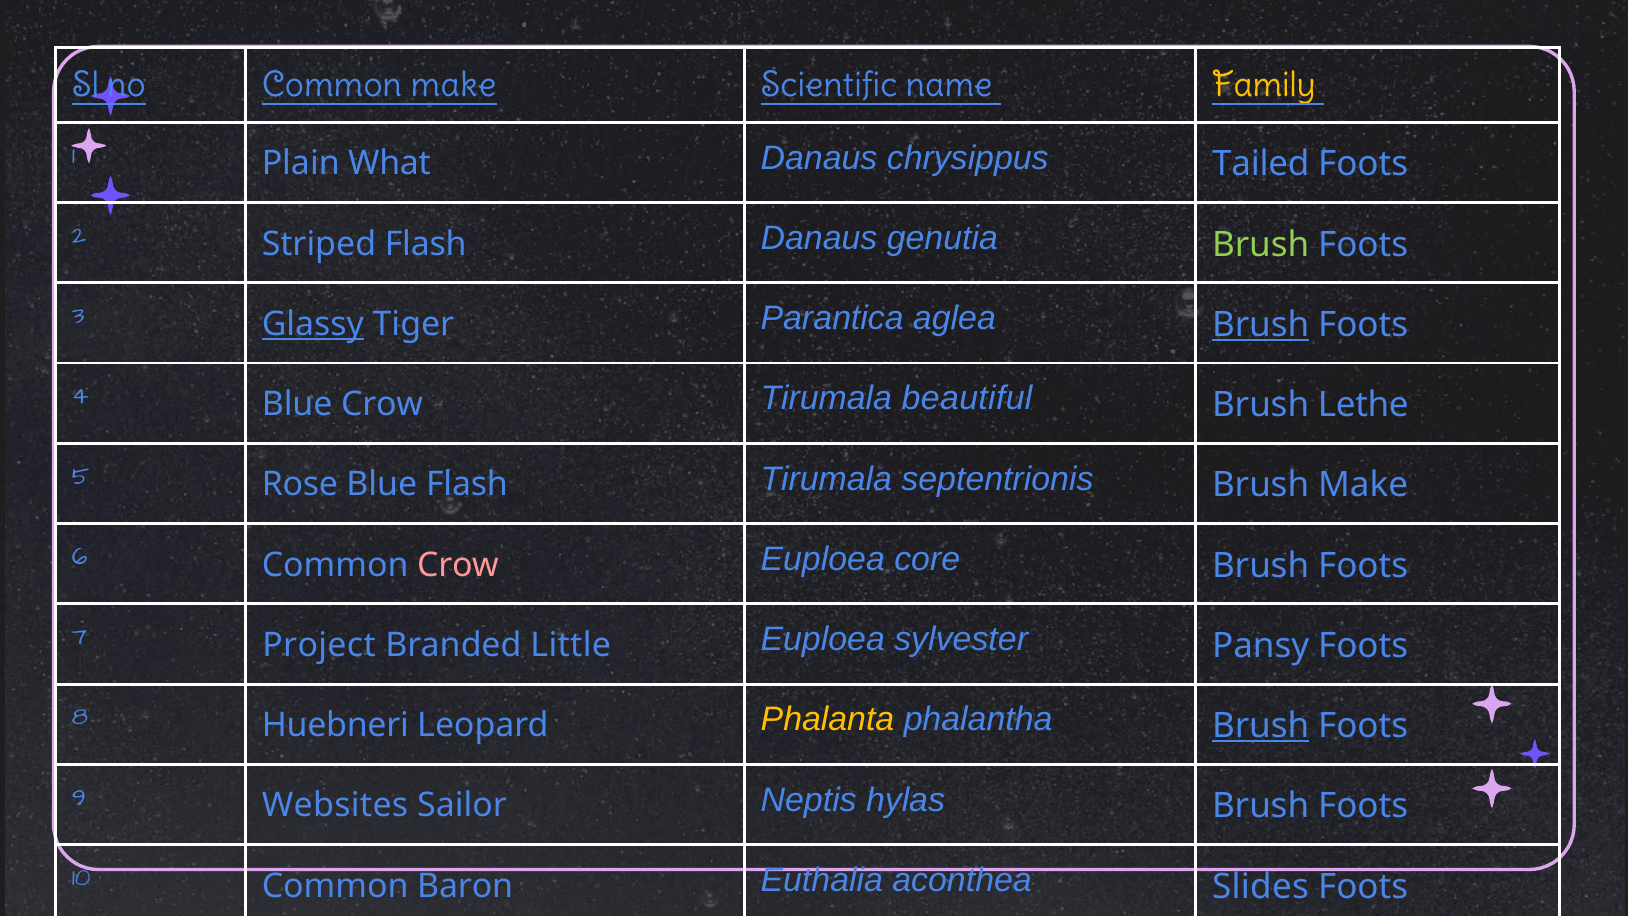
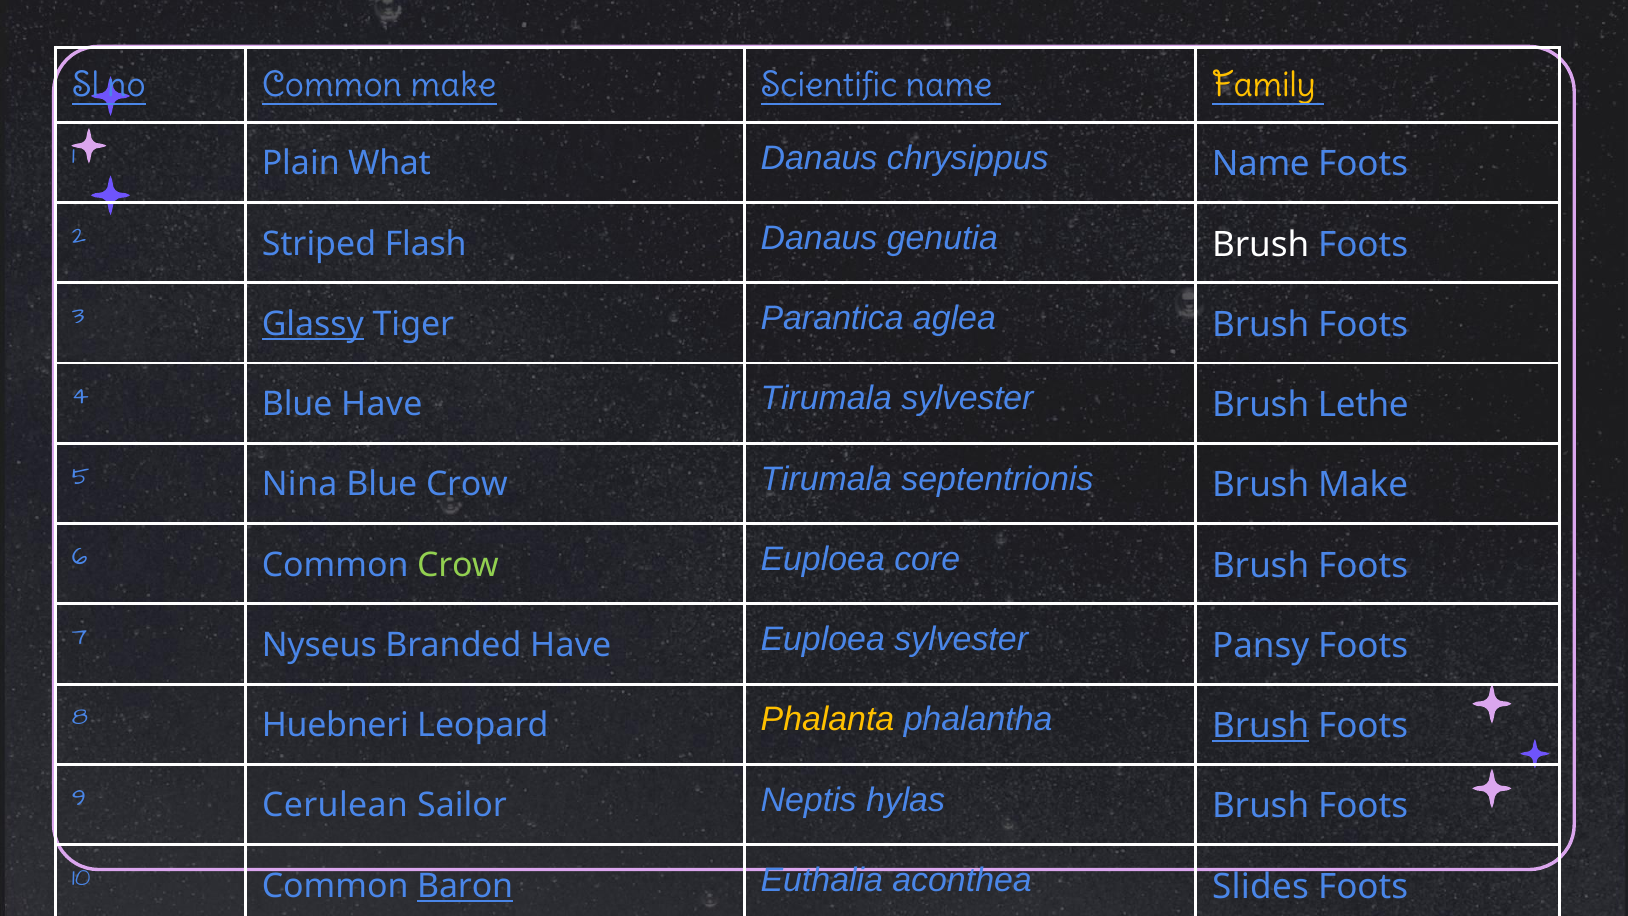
chrysippus Tailed: Tailed -> Name
Brush at (1261, 244) colour: light green -> white
Brush at (1261, 325) underline: present -> none
Blue Crow: Crow -> Have
Tirumala beautiful: beautiful -> sylvester
Rose: Rose -> Nina
Blue Flash: Flash -> Crow
Crow at (458, 565) colour: pink -> light green
Project: Project -> Nyseus
Branded Little: Little -> Have
Websites: Websites -> Cerulean
Baron underline: none -> present
